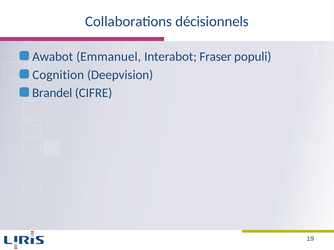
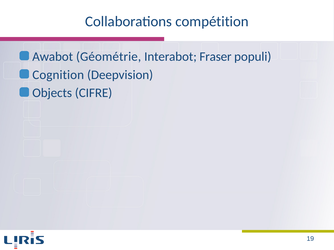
décisionnels: décisionnels -> compétition
Emmanuel: Emmanuel -> Géométrie
Brandel: Brandel -> Objects
